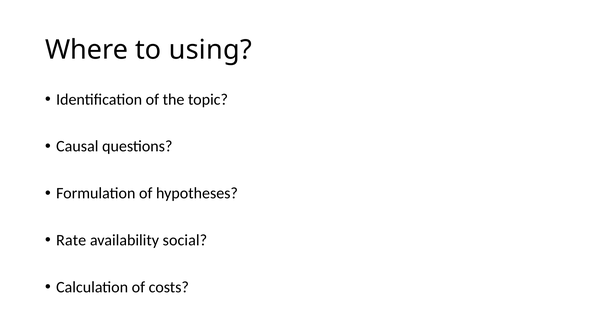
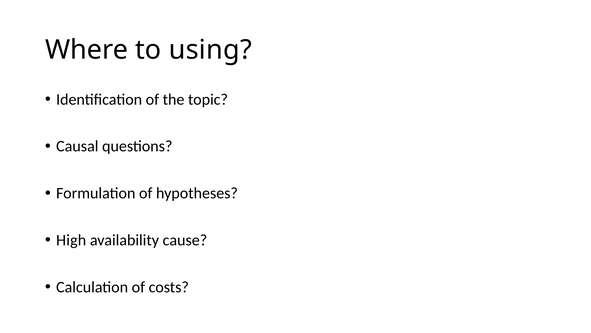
Rate: Rate -> High
social: social -> cause
